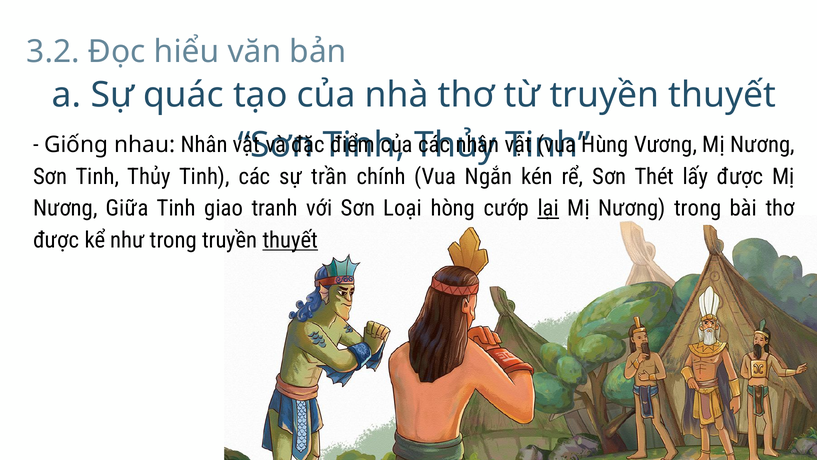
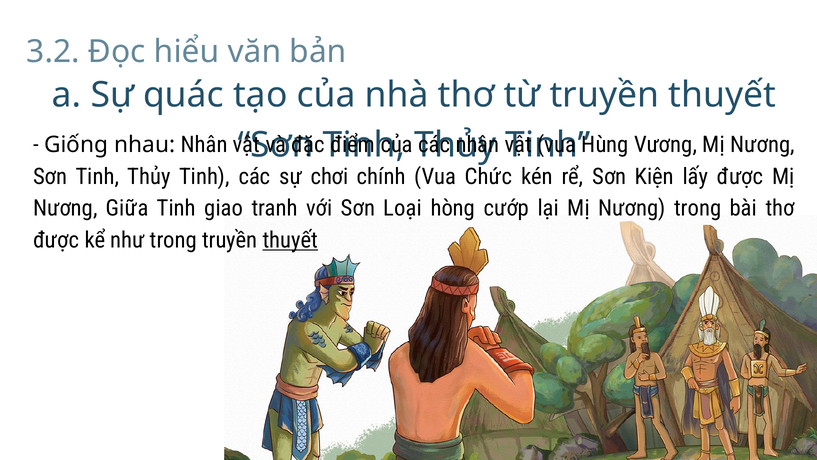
trần: trần -> chơi
Ngắn: Ngắn -> Chức
Thét: Thét -> Kiện
lại underline: present -> none
